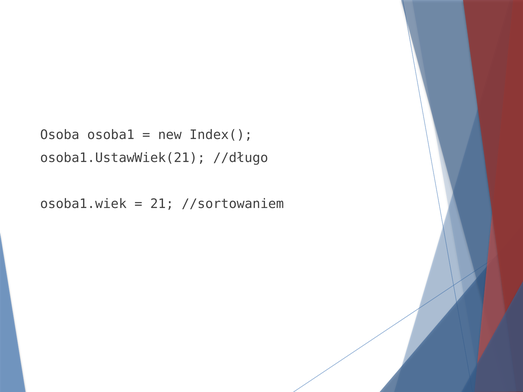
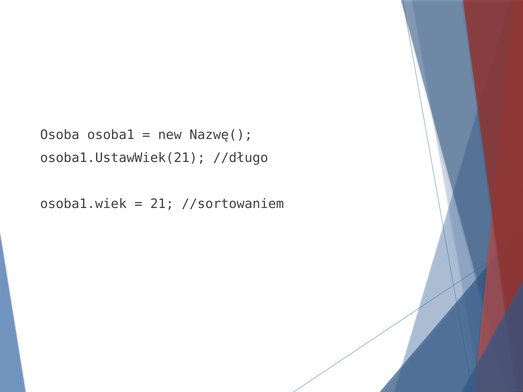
Index(: Index( -> Nazwę(
